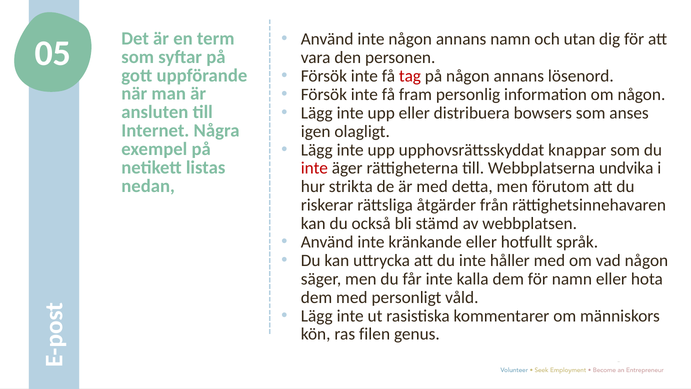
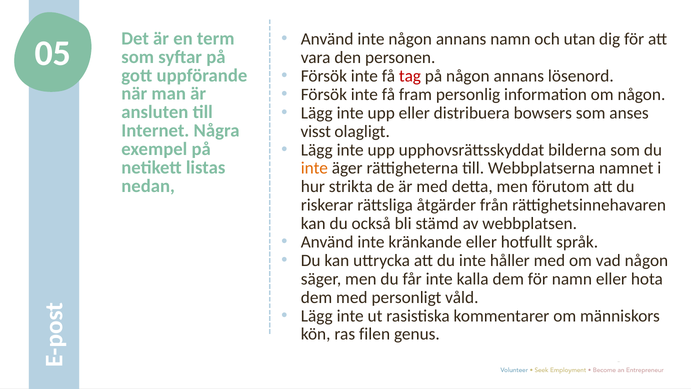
igen: igen -> visst
knappar: knappar -> bilderna
inte at (314, 168) colour: red -> orange
undvika: undvika -> namnet
